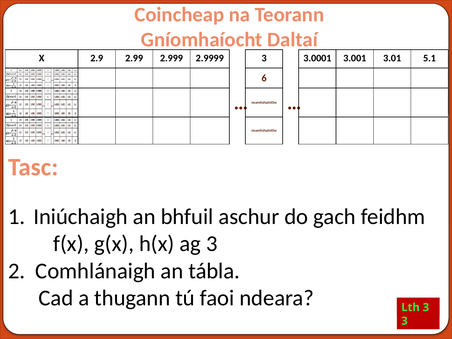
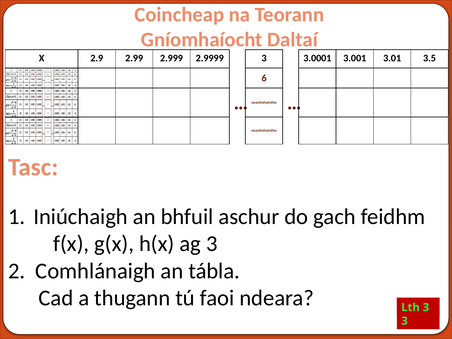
5.1: 5.1 -> 3.5
